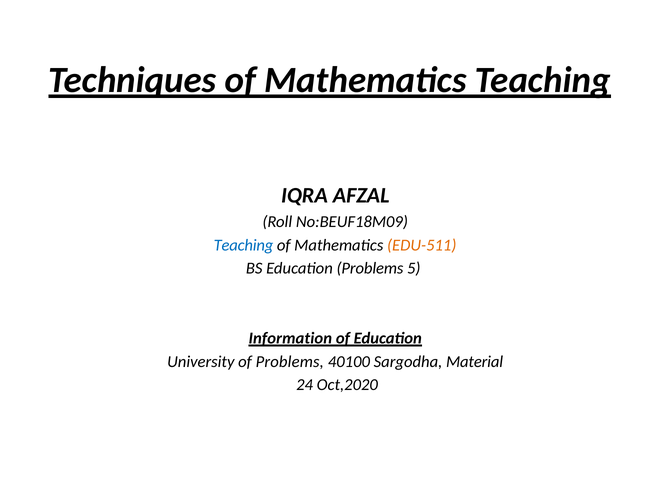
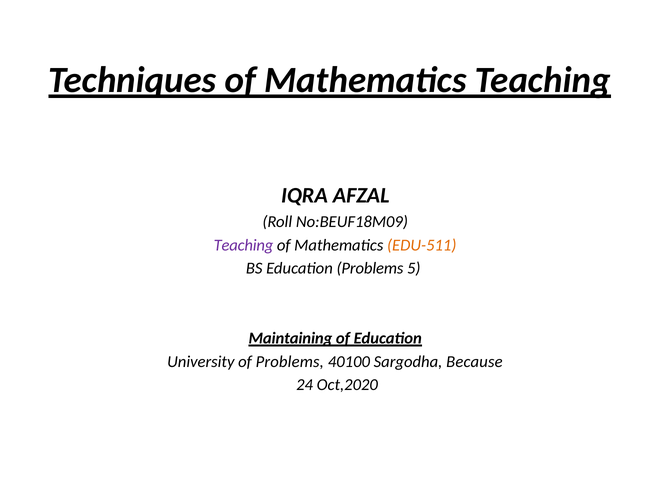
Teaching at (244, 245) colour: blue -> purple
Information: Information -> Maintaining
Material: Material -> Because
